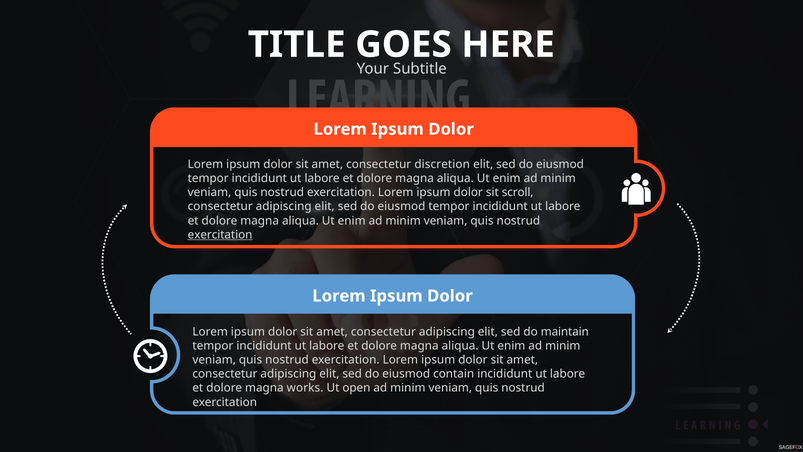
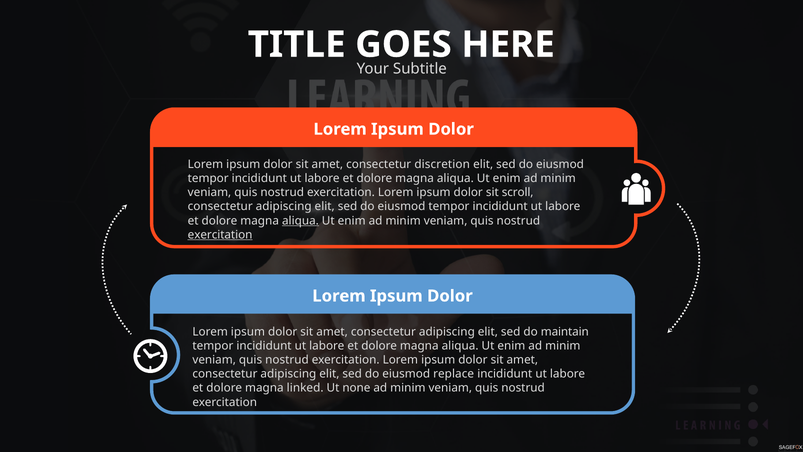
aliqua at (300, 221) underline: none -> present
contain: contain -> replace
works: works -> linked
open: open -> none
